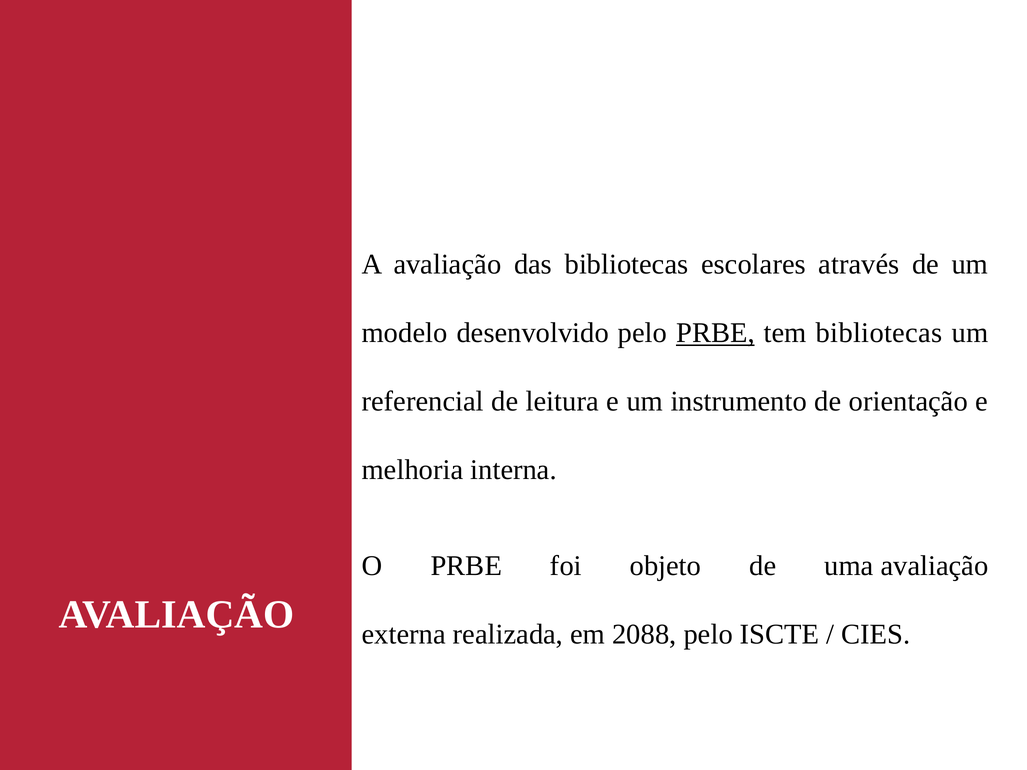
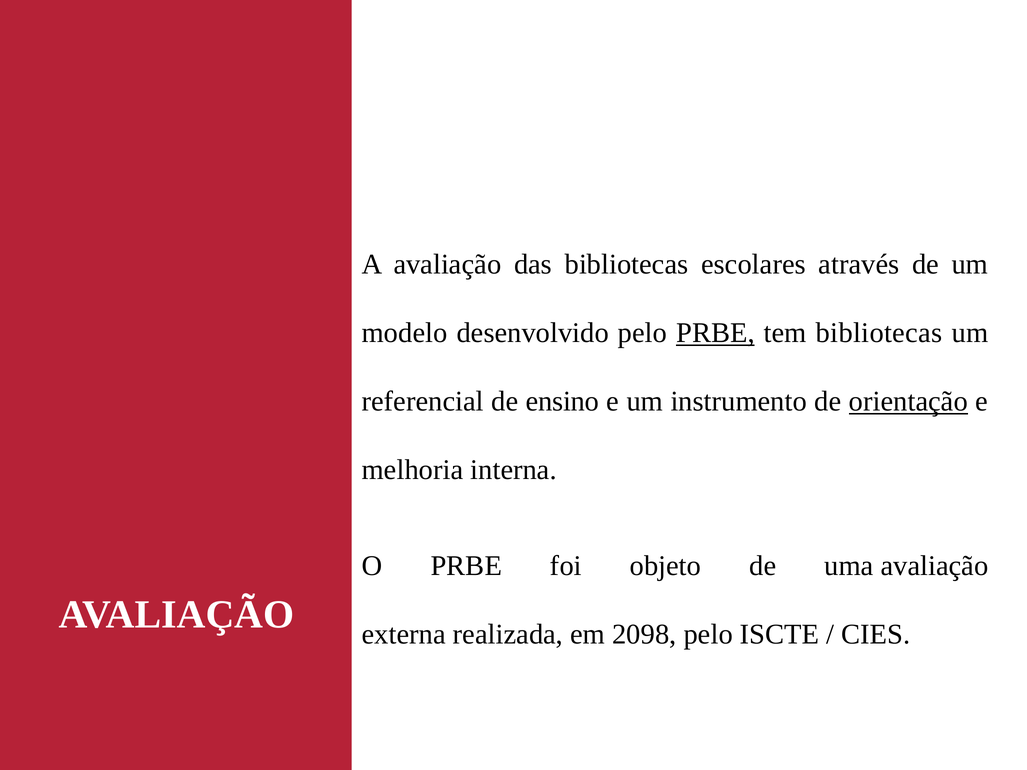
leitura: leitura -> ensino
orientação underline: none -> present
2088: 2088 -> 2098
